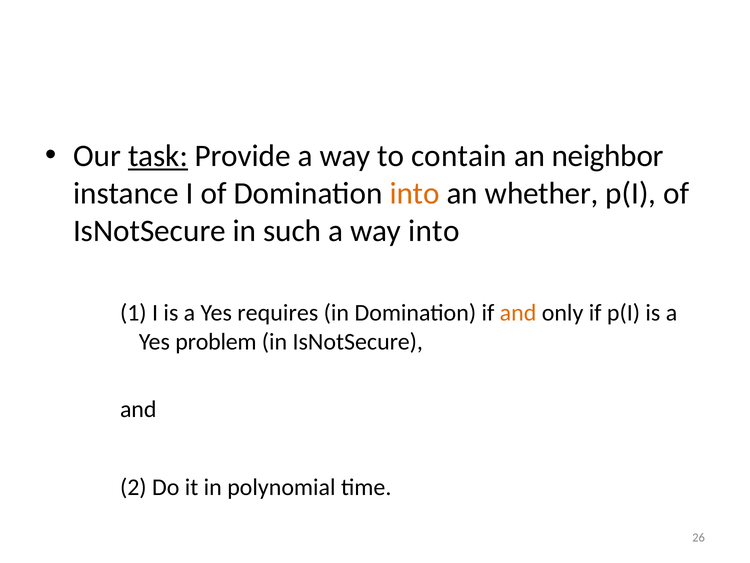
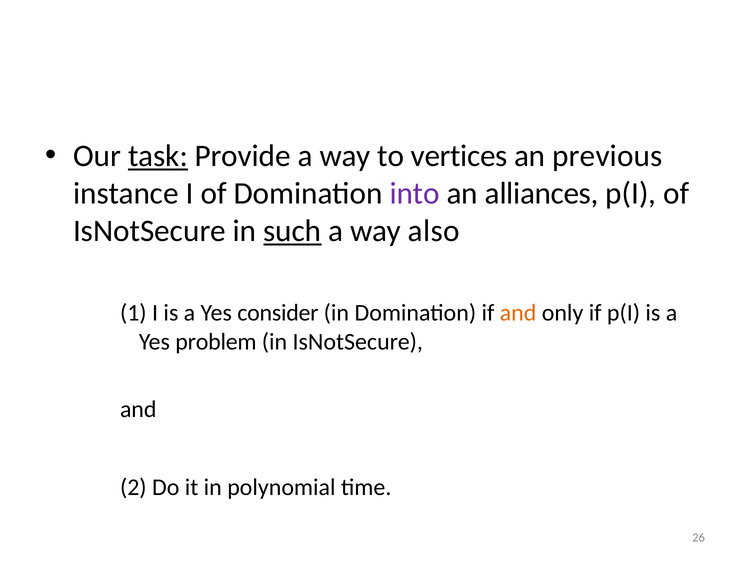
contain: contain -> vertices
neighbor: neighbor -> previous
into at (415, 193) colour: orange -> purple
whether: whether -> alliances
such underline: none -> present
way into: into -> also
requires: requires -> consider
